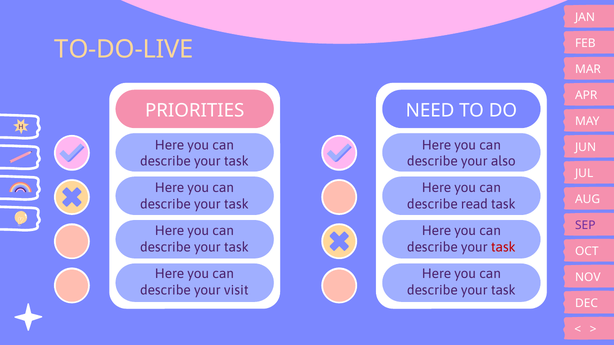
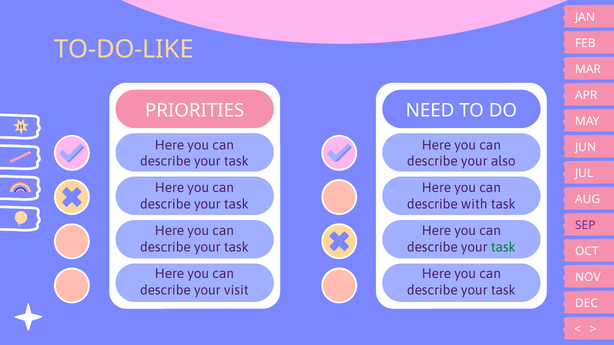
TO-DO-LIVE: TO-DO-LIVE -> TO-DO-LIKE
read: read -> with
task at (503, 247) colour: red -> green
